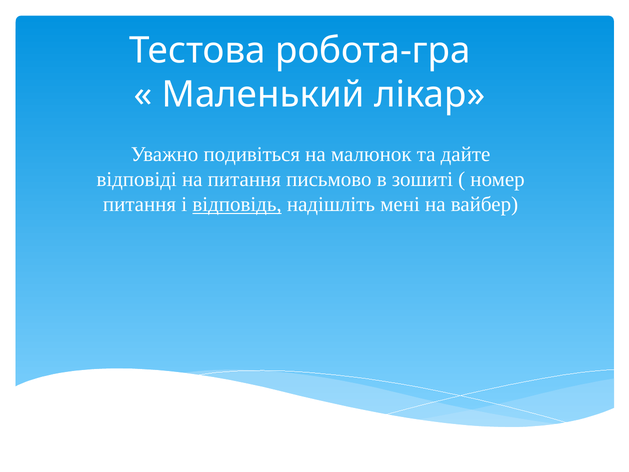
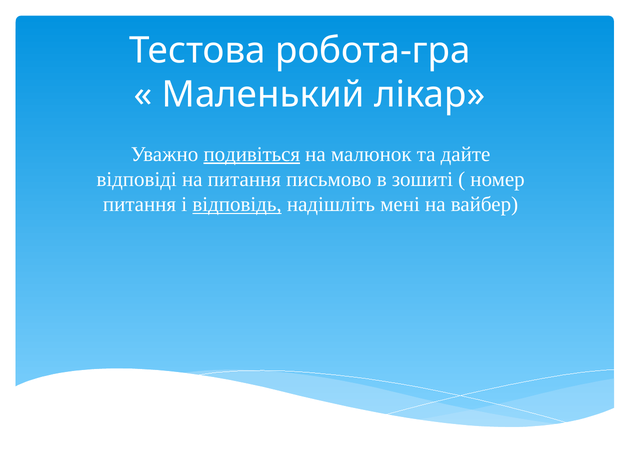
подивіться underline: none -> present
